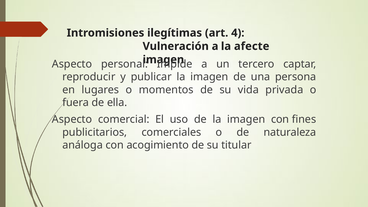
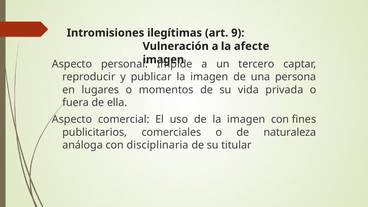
4: 4 -> 9
acogimiento: acogimiento -> disciplinaria
